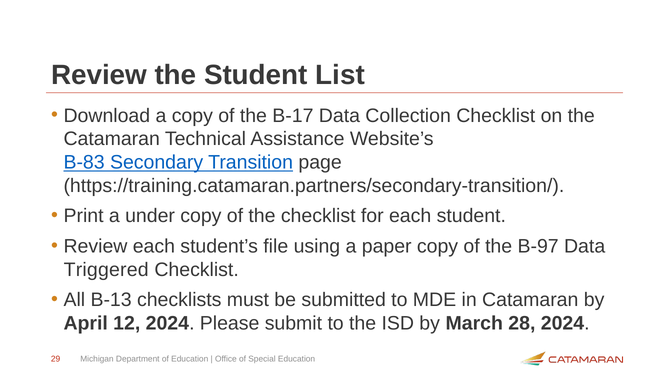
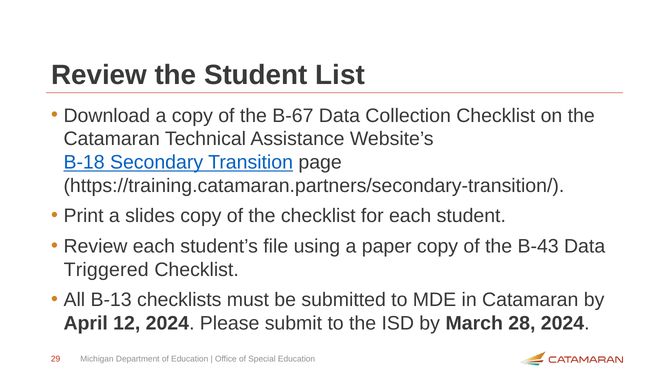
B-17: B-17 -> B-67
B-83: B-83 -> B-18
under: under -> slides
B-97: B-97 -> B-43
